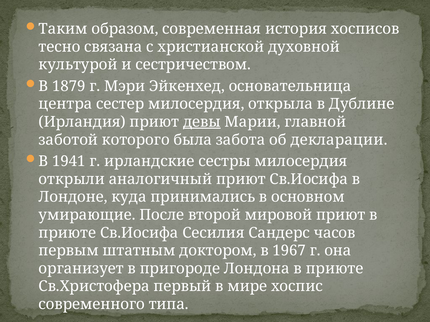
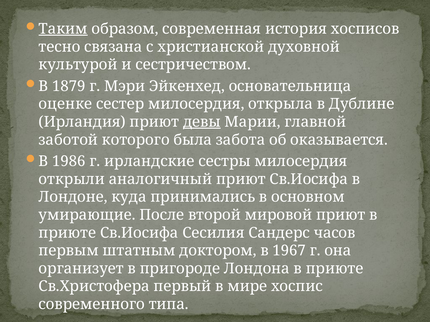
Таким underline: none -> present
центра: центра -> оценке
декларации: декларации -> оказывается
1941: 1941 -> 1986
